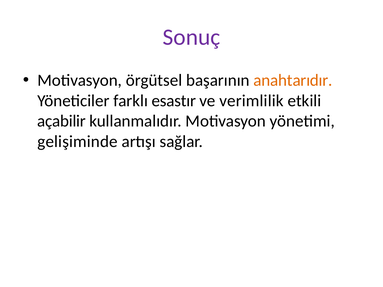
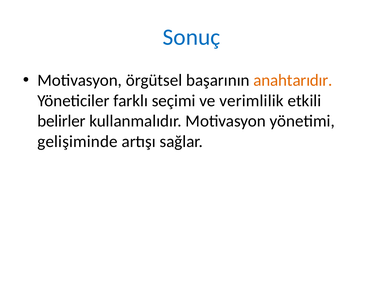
Sonuç colour: purple -> blue
esastır: esastır -> seçimi
açabilir: açabilir -> belirler
